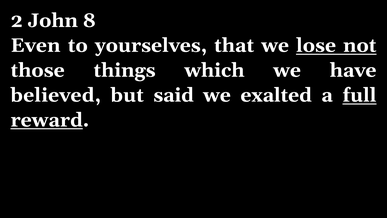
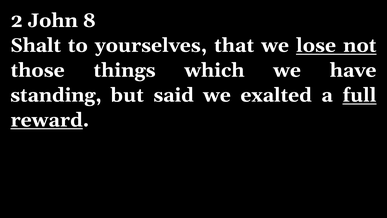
Even: Even -> Shalt
believed: believed -> standing
